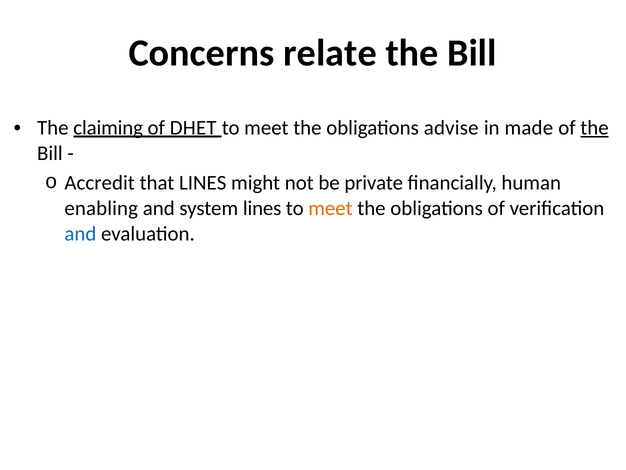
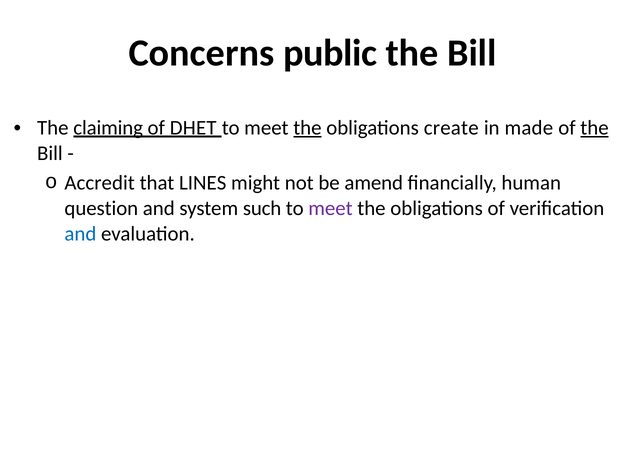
relate: relate -> public
the at (307, 128) underline: none -> present
advise: advise -> create
private: private -> amend
enabling: enabling -> question
system lines: lines -> such
meet at (330, 208) colour: orange -> purple
